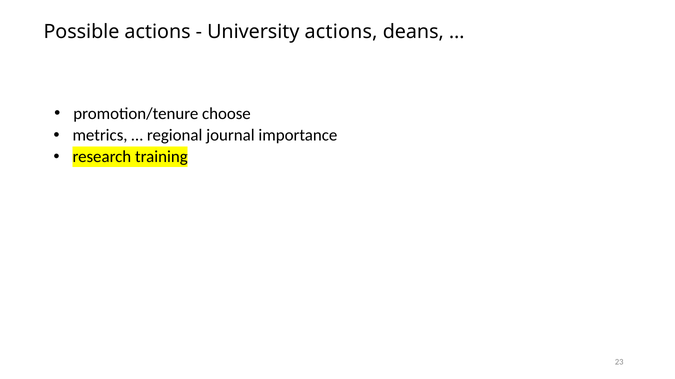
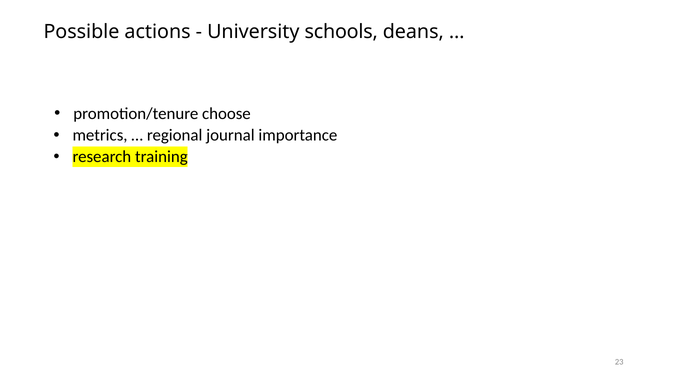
University actions: actions -> schools
